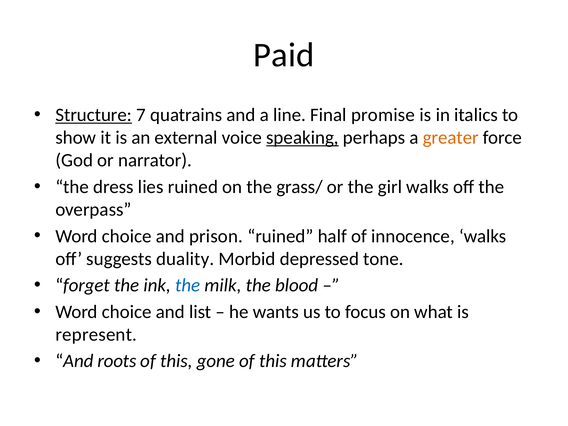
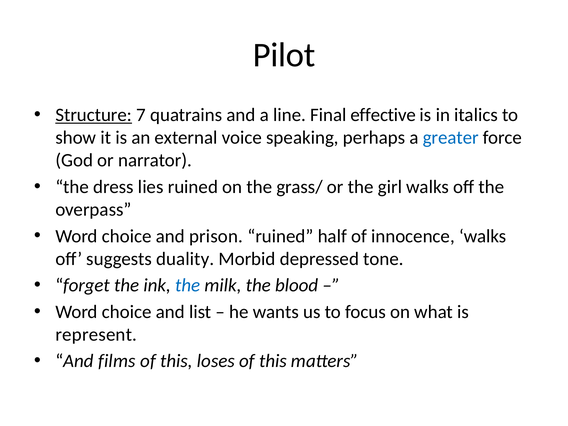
Paid: Paid -> Pilot
promise: promise -> effective
speaking underline: present -> none
greater colour: orange -> blue
roots: roots -> films
gone: gone -> loses
